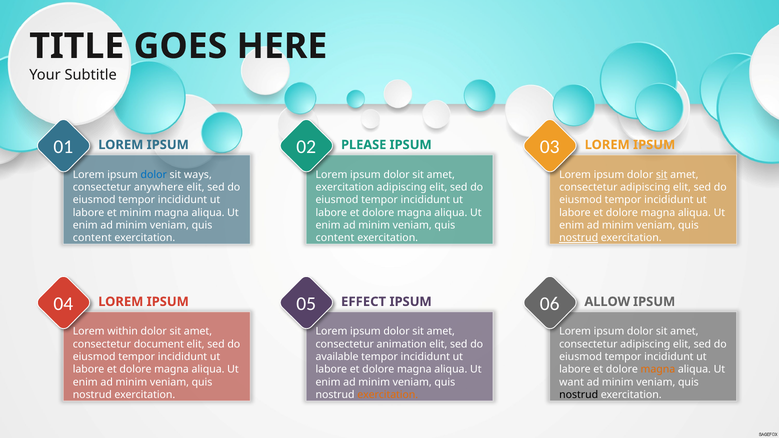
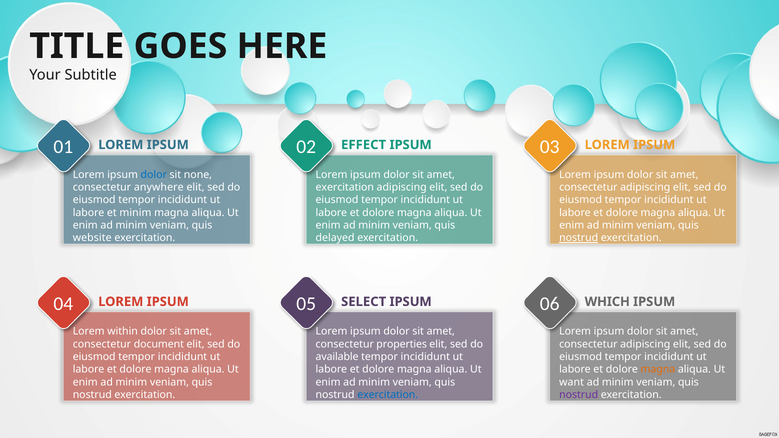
PLEASE: PLEASE -> EFFECT
ways: ways -> none
sit at (662, 175) underline: present -> none
content at (92, 238): content -> website
content at (335, 238): content -> delayed
EFFECT: EFFECT -> SELECT
ALLOW: ALLOW -> WHICH
animation: animation -> properties
exercitation at (388, 395) colour: orange -> blue
nostrud at (579, 395) colour: black -> purple
